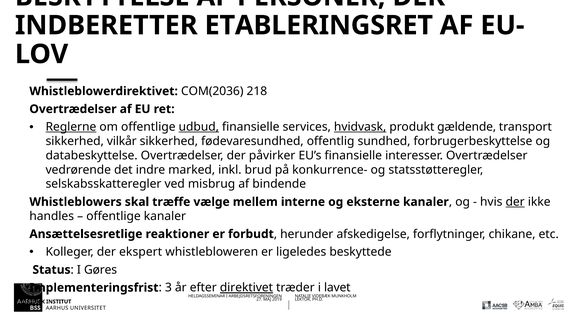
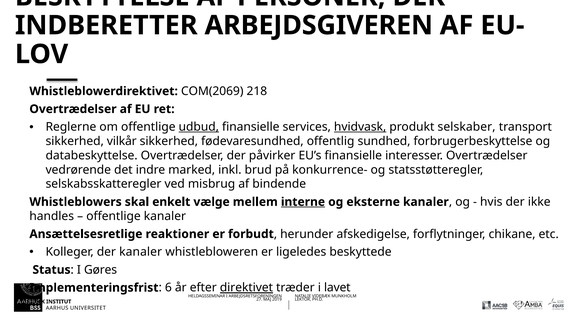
ETABLERINGSRET: ETABLERINGSRET -> ARBEJDSGIVEREN
COM(2036: COM(2036 -> COM(2069
Reglerne underline: present -> none
gældende: gældende -> selskaber
træffe: træffe -> enkelt
interne underline: none -> present
der at (515, 202) underline: present -> none
der ekspert: ekspert -> kanaler
3: 3 -> 6
